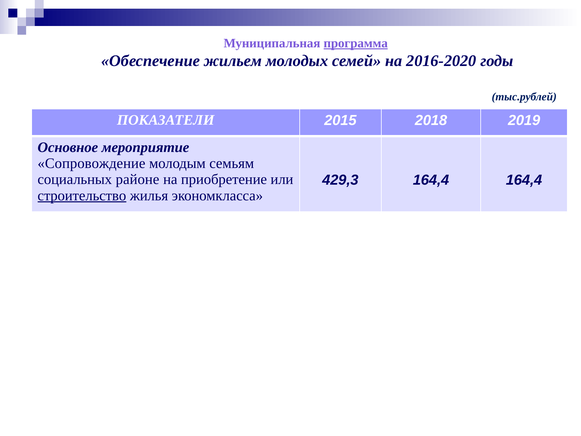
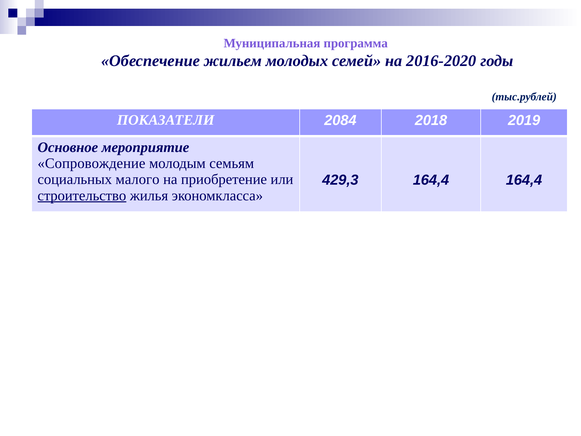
программа underline: present -> none
2015: 2015 -> 2084
районе: районе -> малого
